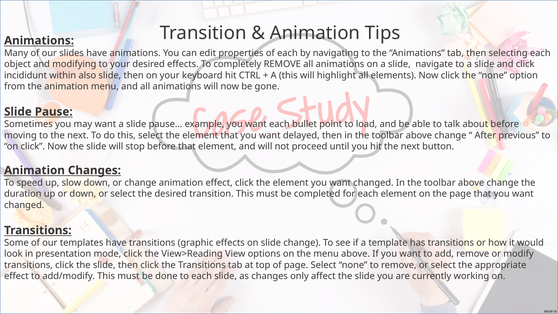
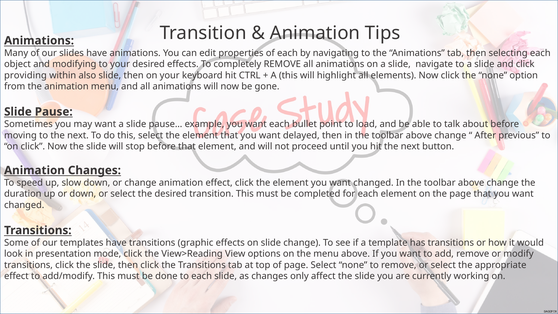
incididunt: incididunt -> providing
